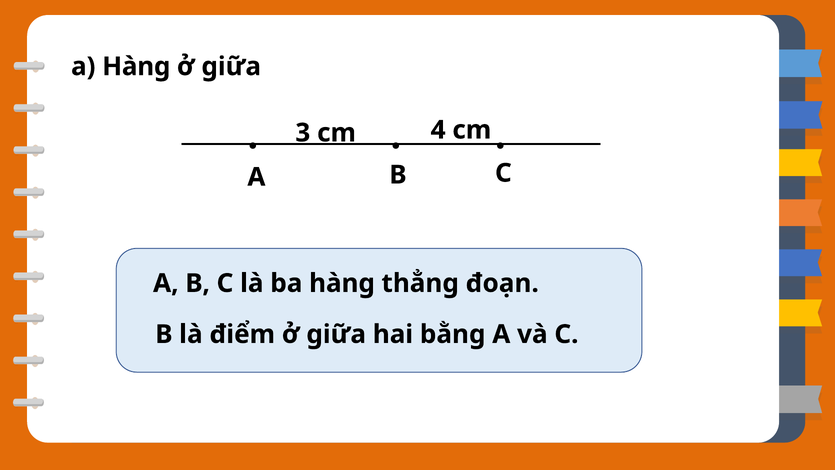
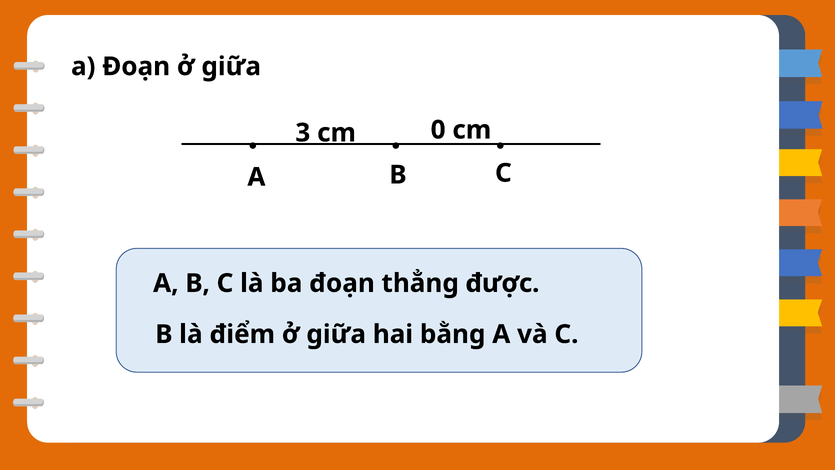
a Hàng: Hàng -> Đoạn
4: 4 -> 0
ba hàng: hàng -> đoạn
đoạn: đoạn -> được
